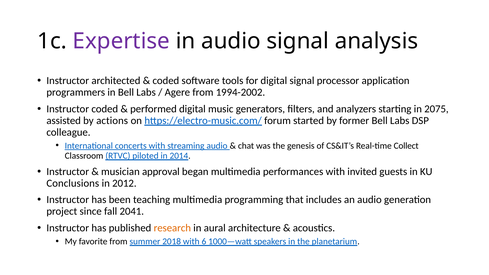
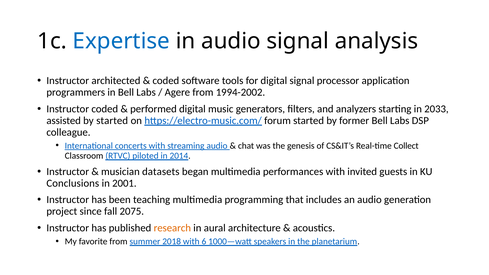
Expertise colour: purple -> blue
2075: 2075 -> 2033
by actions: actions -> started
approval: approval -> datasets
2012: 2012 -> 2001
2041: 2041 -> 2075
